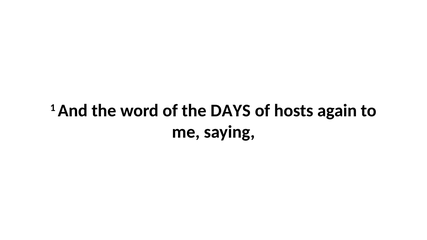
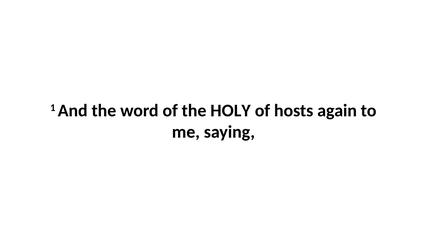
DAYS: DAYS -> HOLY
